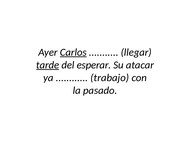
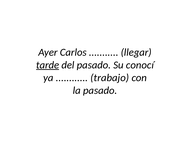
Carlos underline: present -> none
del esperar: esperar -> pasado
atacar: atacar -> conocí
